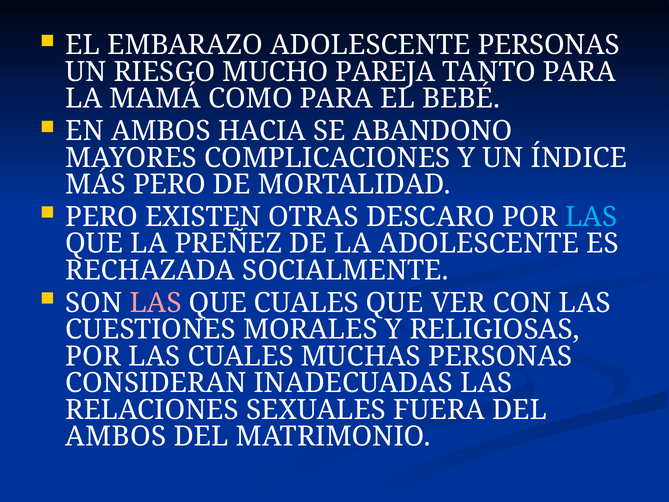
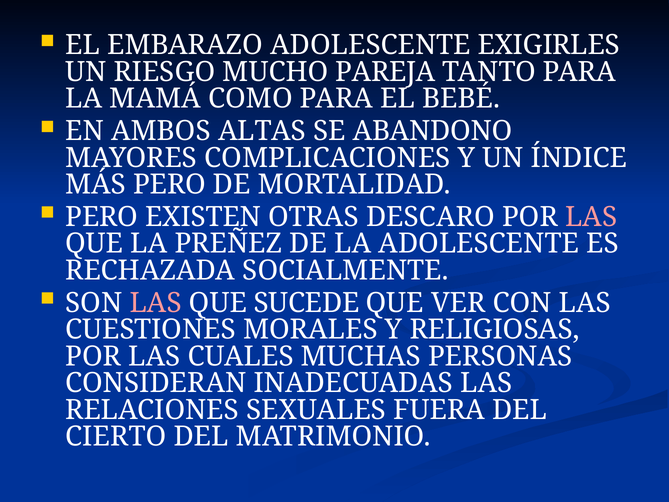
ADOLESCENTE PERSONAS: PERSONAS -> EXIGIRLES
HACIA: HACIA -> ALTAS
LAS at (591, 217) colour: light blue -> pink
QUE CUALES: CUALES -> SUCEDE
AMBOS at (116, 437): AMBOS -> CIERTO
